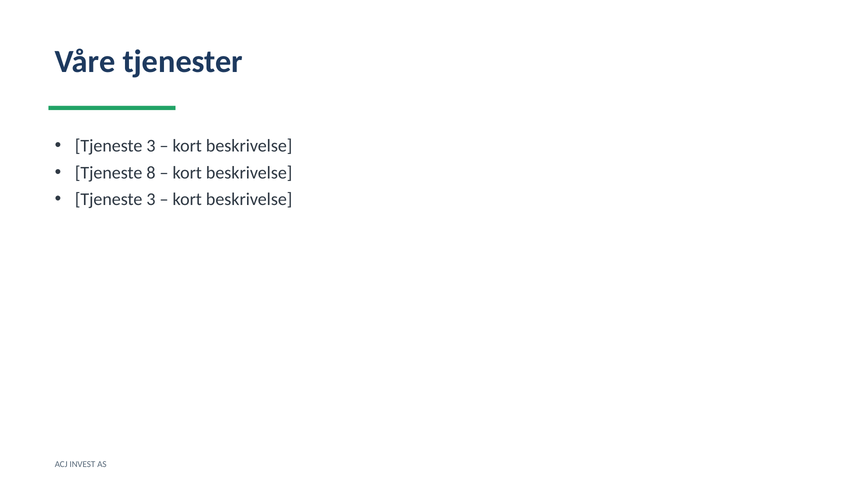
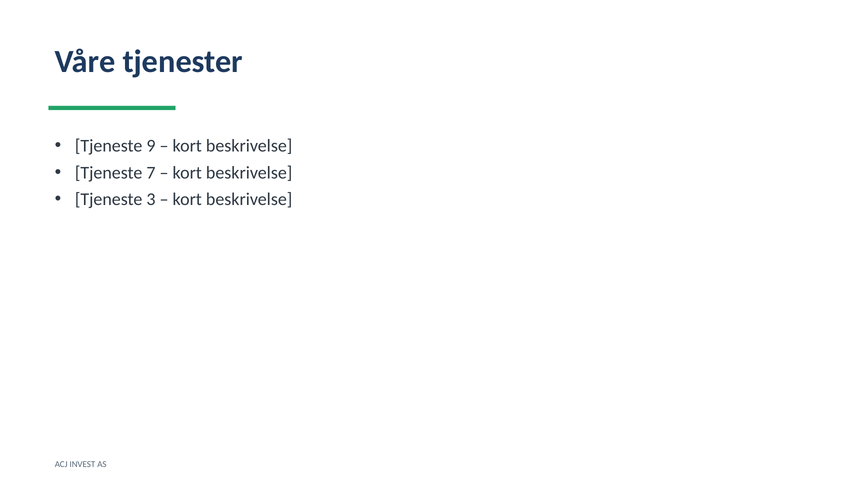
3 at (151, 146): 3 -> 9
8: 8 -> 7
